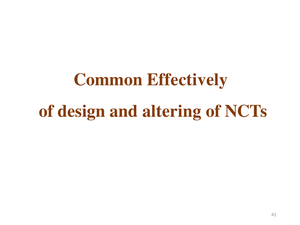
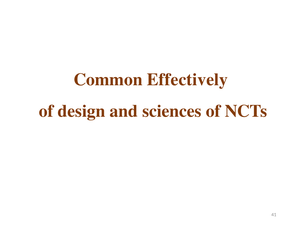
altering: altering -> sciences
